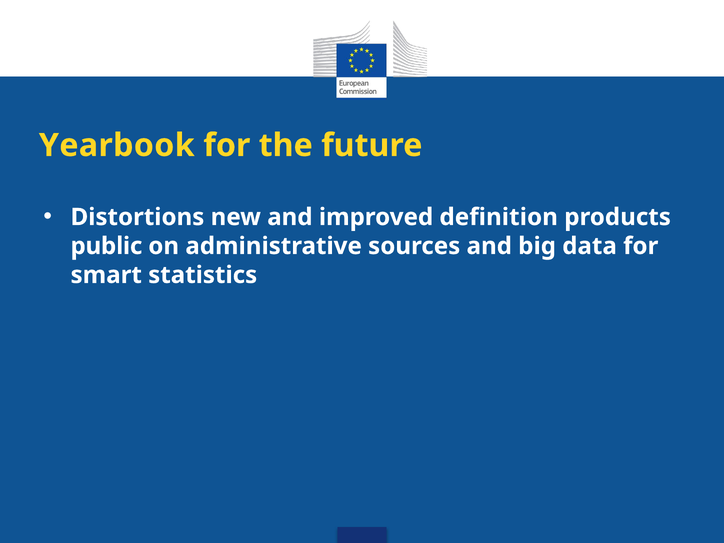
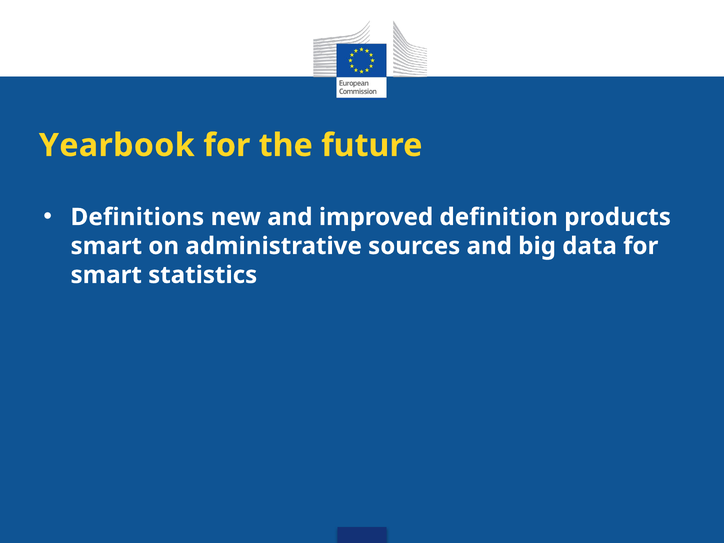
Distortions: Distortions -> Definitions
public at (106, 246): public -> smart
